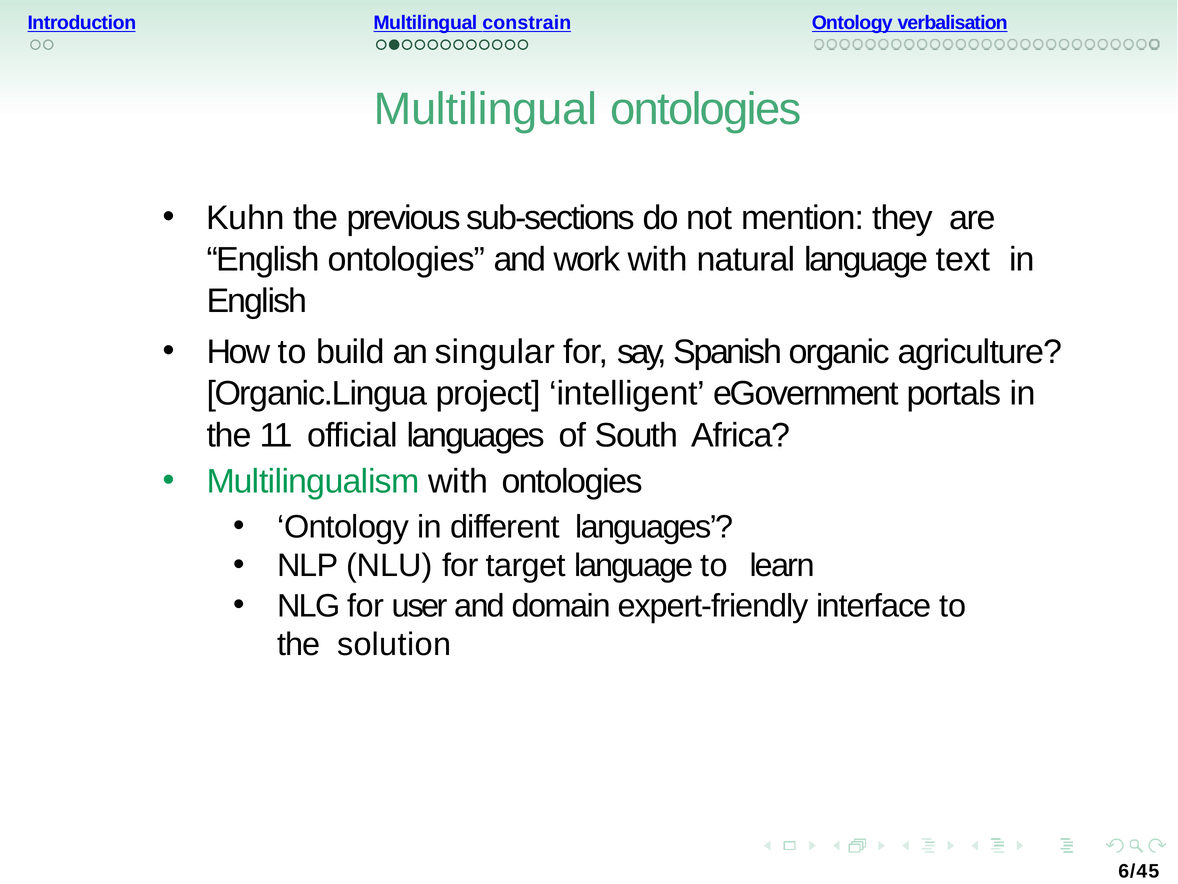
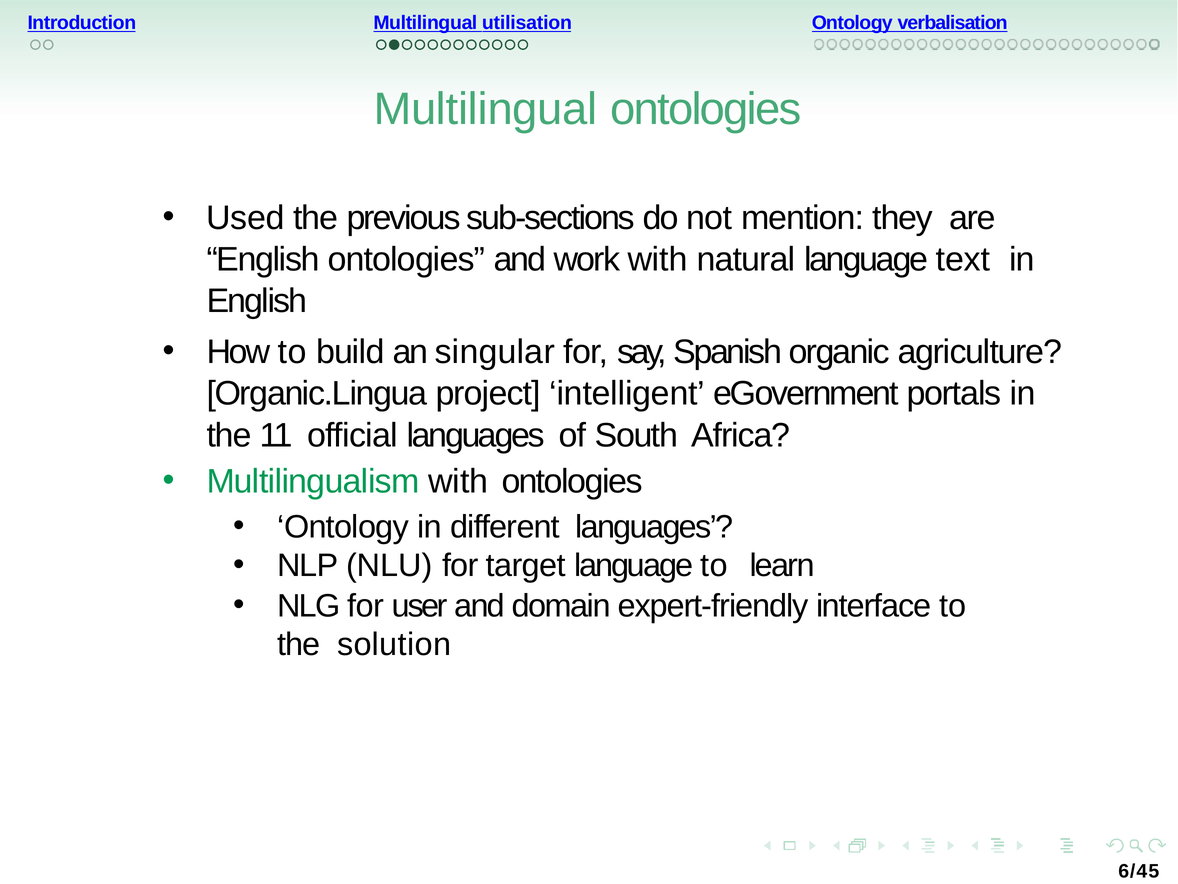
constrain: constrain -> utilisation
Kuhn: Kuhn -> Used
